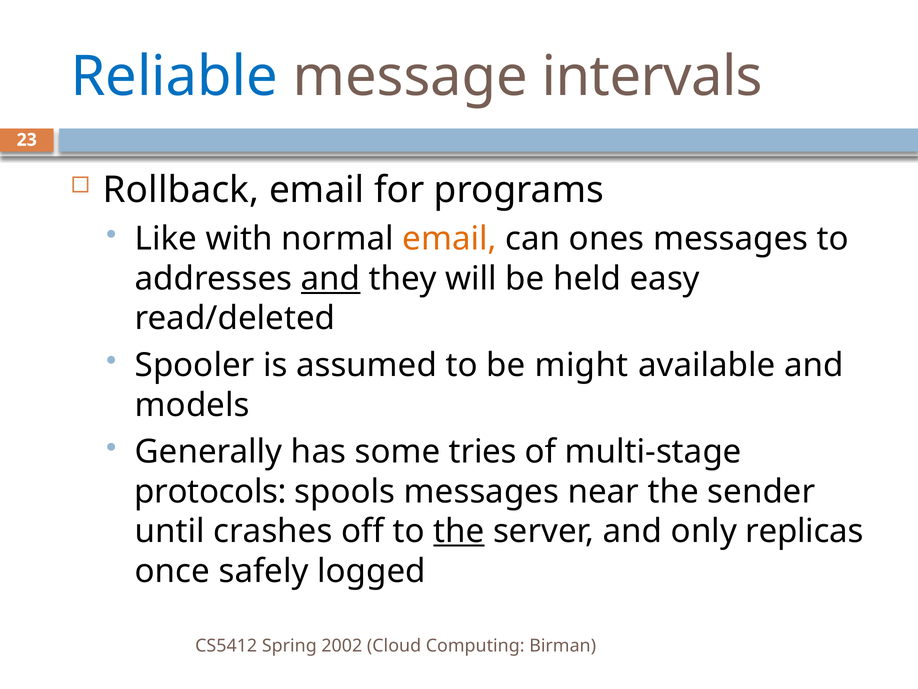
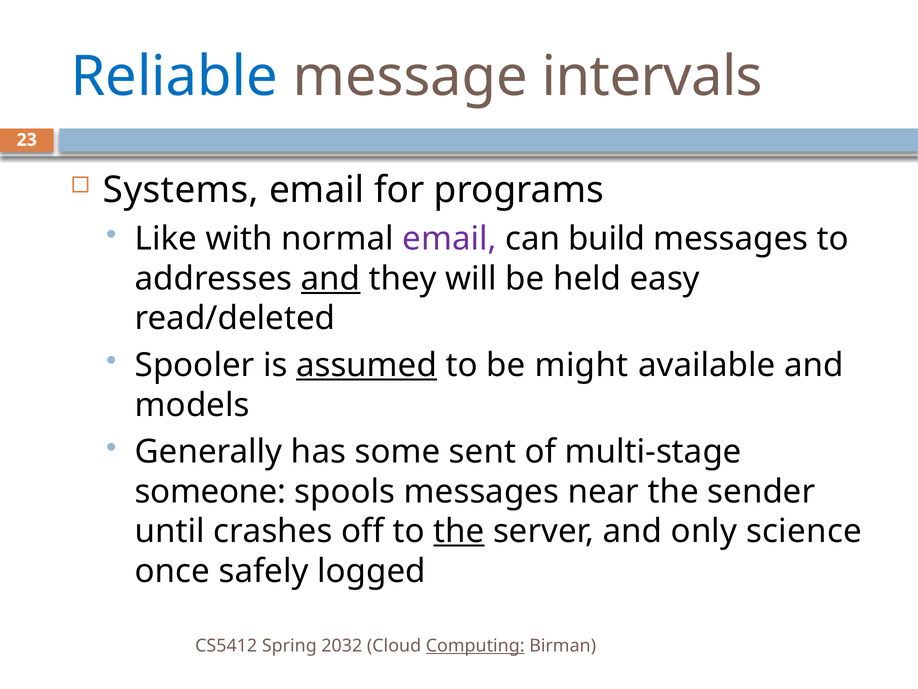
Rollback: Rollback -> Systems
email at (449, 239) colour: orange -> purple
ones: ones -> build
assumed underline: none -> present
tries: tries -> sent
protocols: protocols -> someone
replicas: replicas -> science
2002: 2002 -> 2032
Computing underline: none -> present
